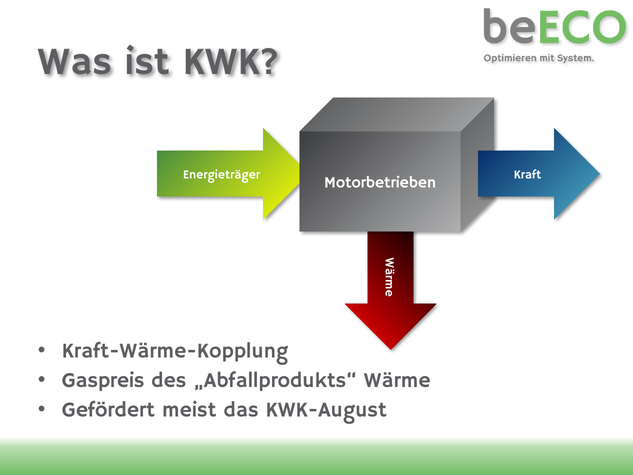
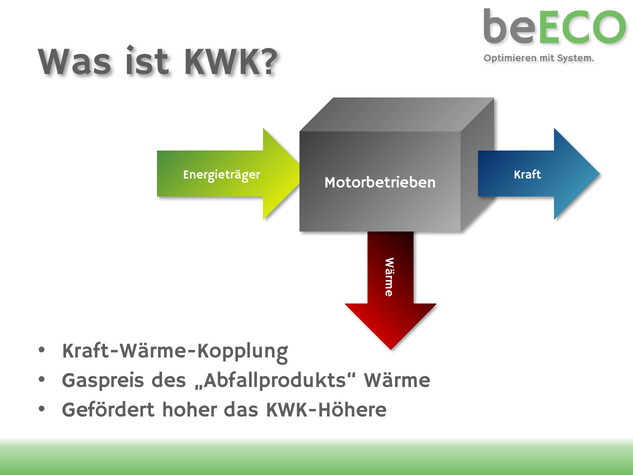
meist: meist -> hoher
KWK-August: KWK-August -> KWK-Höhere
